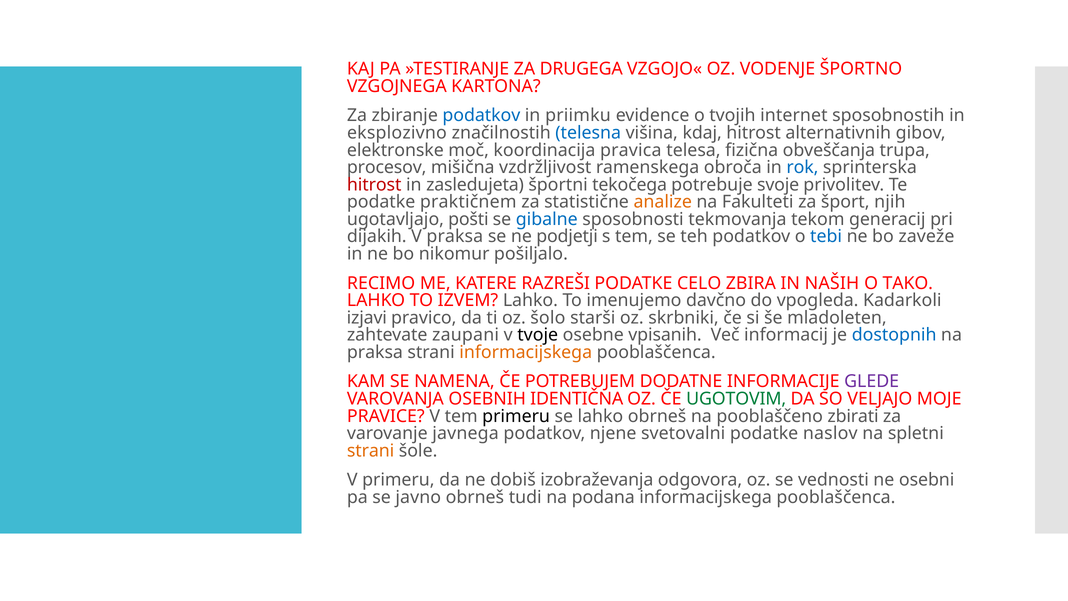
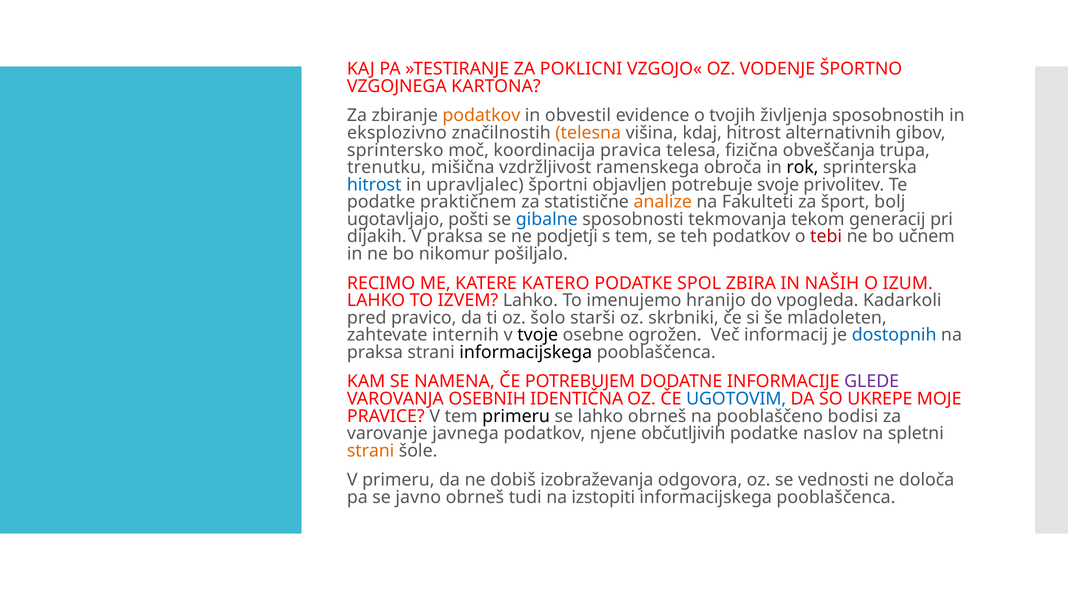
DRUGEGA: DRUGEGA -> POKLICNI
podatkov at (481, 116) colour: blue -> orange
priimku: priimku -> obvestil
internet: internet -> življenja
telesna colour: blue -> orange
elektronske: elektronske -> sprintersko
procesov: procesov -> trenutku
rok colour: blue -> black
hitrost at (374, 185) colour: red -> blue
zasledujeta: zasledujeta -> upravljalec
tekočega: tekočega -> objavljen
njih: njih -> bolj
tebi colour: blue -> red
zaveže: zaveže -> učnem
RAZREŠI: RAZREŠI -> KATERO
CELO: CELO -> SPOL
TAKO: TAKO -> IZUM
davčno: davčno -> hranijo
izjavi: izjavi -> pred
zaupani: zaupani -> internih
vpisanih: vpisanih -> ogrožen
informacijskega at (526, 352) colour: orange -> black
UGOTOVIM colour: green -> blue
VELJAJO: VELJAJO -> UKREPE
zbirati: zbirati -> bodisi
svetovalni: svetovalni -> občutljivih
osebni: osebni -> določa
podana: podana -> izstopiti
